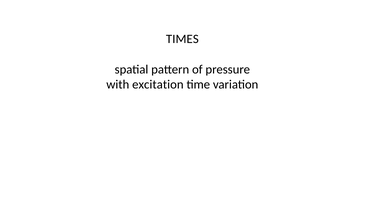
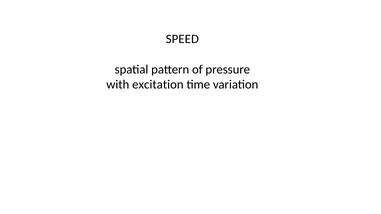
TIMES: TIMES -> SPEED
